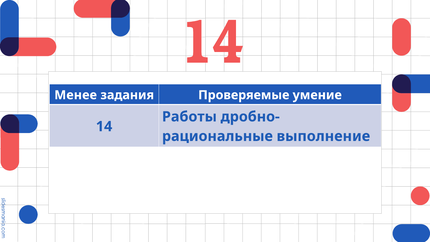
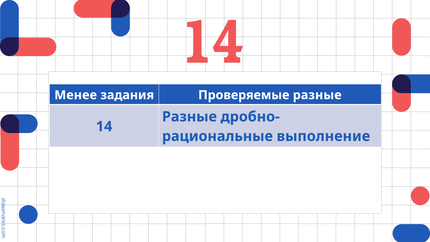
Проверяемые умение: умение -> разные
Работы at (189, 117): Работы -> Разные
